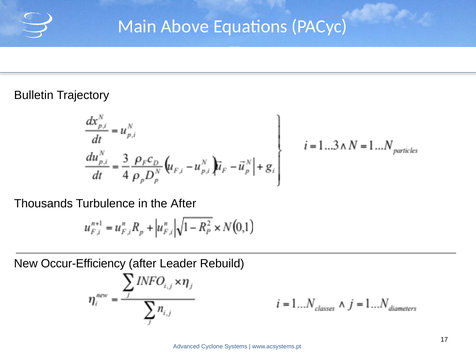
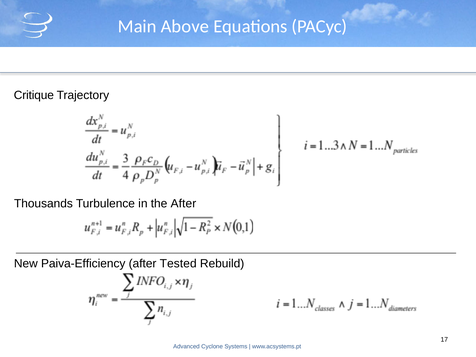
Bulletin: Bulletin -> Critique
Occur-Efficiency: Occur-Efficiency -> Paiva-Efficiency
Leader: Leader -> Tested
